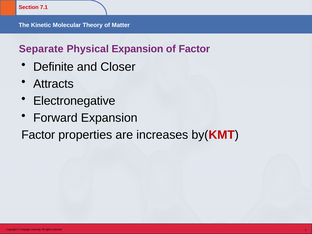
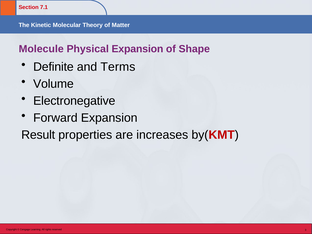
Separate: Separate -> Molecule
of Factor: Factor -> Shape
Closer: Closer -> Terms
Attracts: Attracts -> Volume
Factor at (38, 135): Factor -> Result
